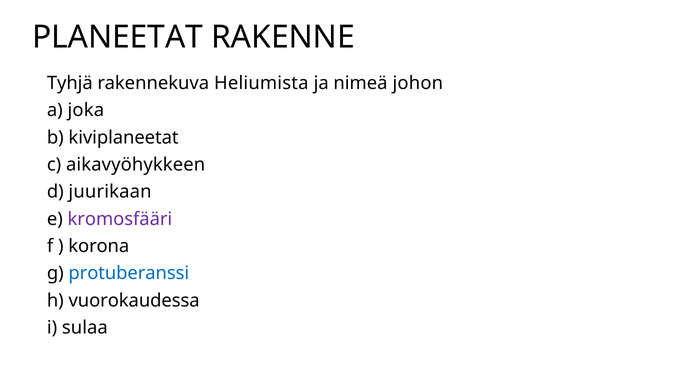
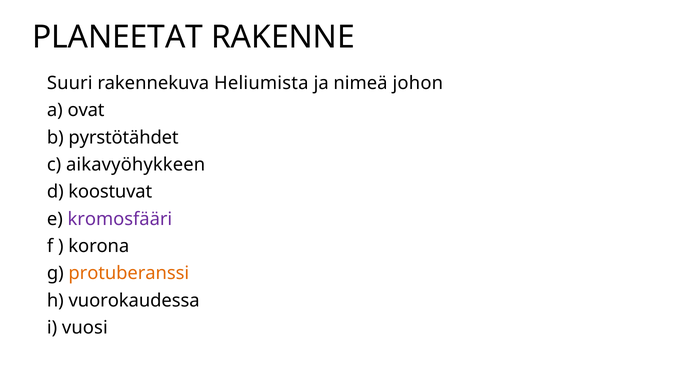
Tyhjä: Tyhjä -> Suuri
joka: joka -> ovat
kiviplaneetat: kiviplaneetat -> pyrstötähdet
juurikaan: juurikaan -> koostuvat
protuberanssi colour: blue -> orange
sulaa: sulaa -> vuosi
